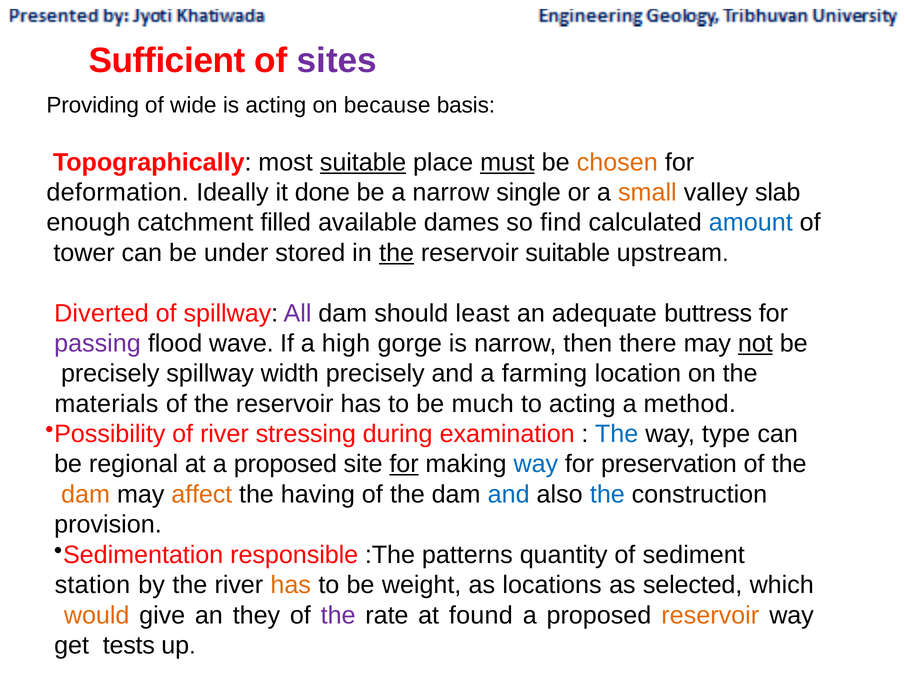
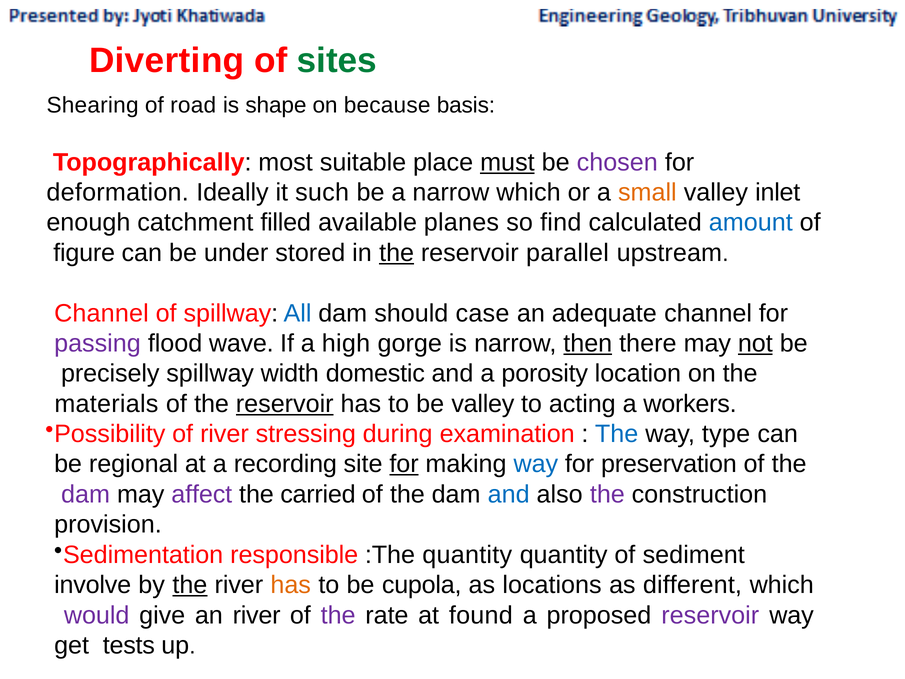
Sufficient: Sufficient -> Diverting
sites colour: purple -> green
Providing: Providing -> Shearing
wide: wide -> road
is acting: acting -> shape
suitable at (363, 162) underline: present -> none
chosen colour: orange -> purple
done: done -> such
narrow single: single -> which
slab: slab -> inlet
dames: dames -> planes
tower: tower -> figure
reservoir suitable: suitable -> parallel
Diverted at (101, 313): Diverted -> Channel
All colour: purple -> blue
least: least -> case
adequate buttress: buttress -> channel
then underline: none -> present
width precisely: precisely -> domestic
farming: farming -> porosity
reservoir at (285, 404) underline: none -> present
be much: much -> valley
method: method -> workers
at a proposed: proposed -> recording
dam at (86, 494) colour: orange -> purple
affect colour: orange -> purple
having: having -> carried
the at (607, 494) colour: blue -> purple
:The patterns: patterns -> quantity
station: station -> involve
the at (190, 585) underline: none -> present
weight: weight -> cupola
selected: selected -> different
would colour: orange -> purple
an they: they -> river
reservoir at (710, 615) colour: orange -> purple
